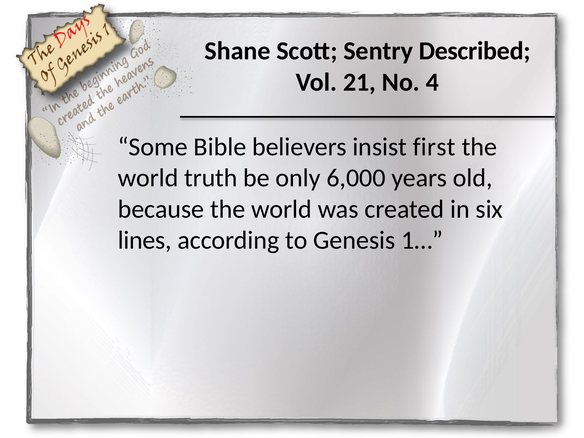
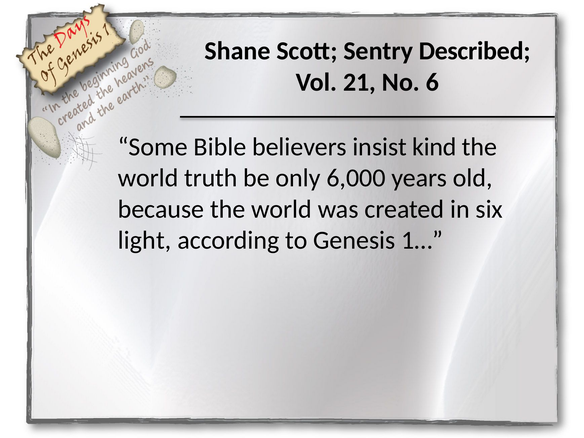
4: 4 -> 6
first: first -> kind
lines: lines -> light
